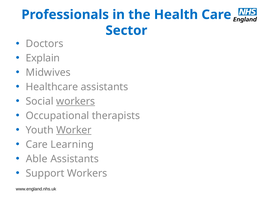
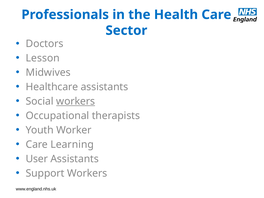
Explain: Explain -> Lesson
Worker underline: present -> none
Able: Able -> User
